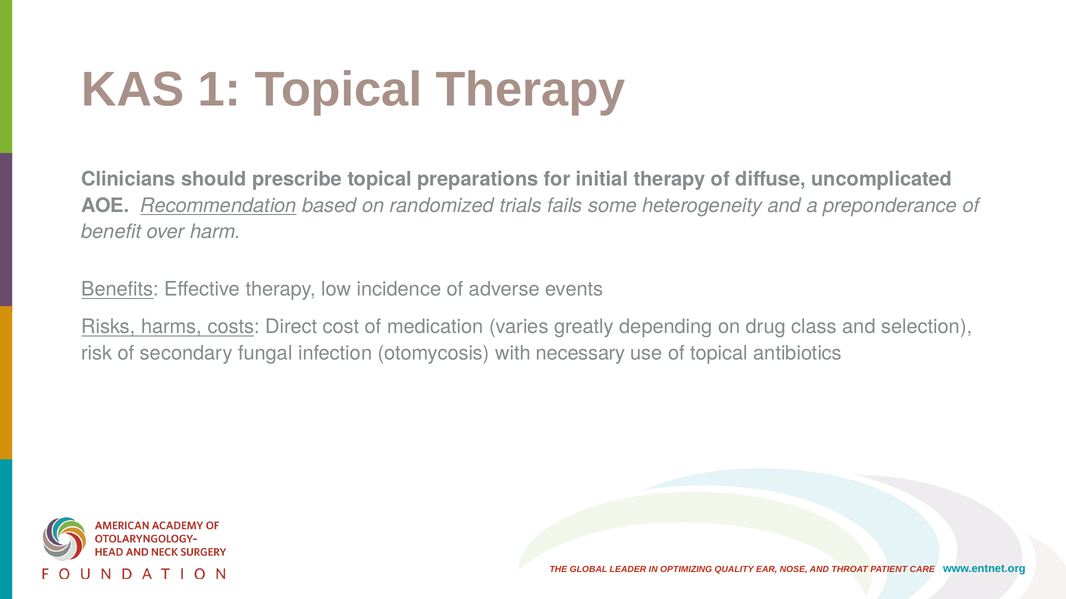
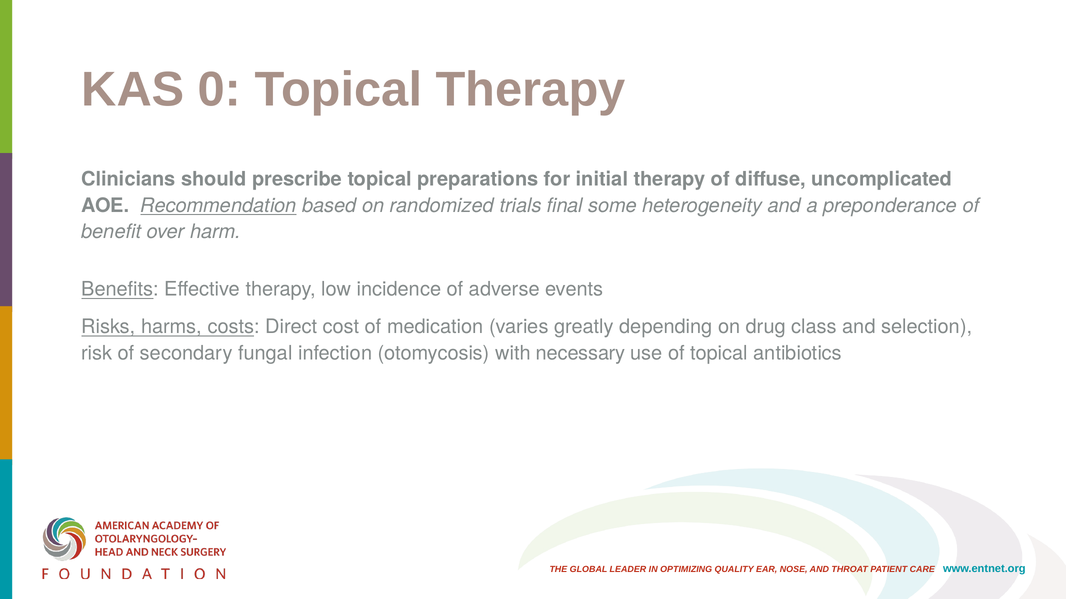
1: 1 -> 0
fails: fails -> final
